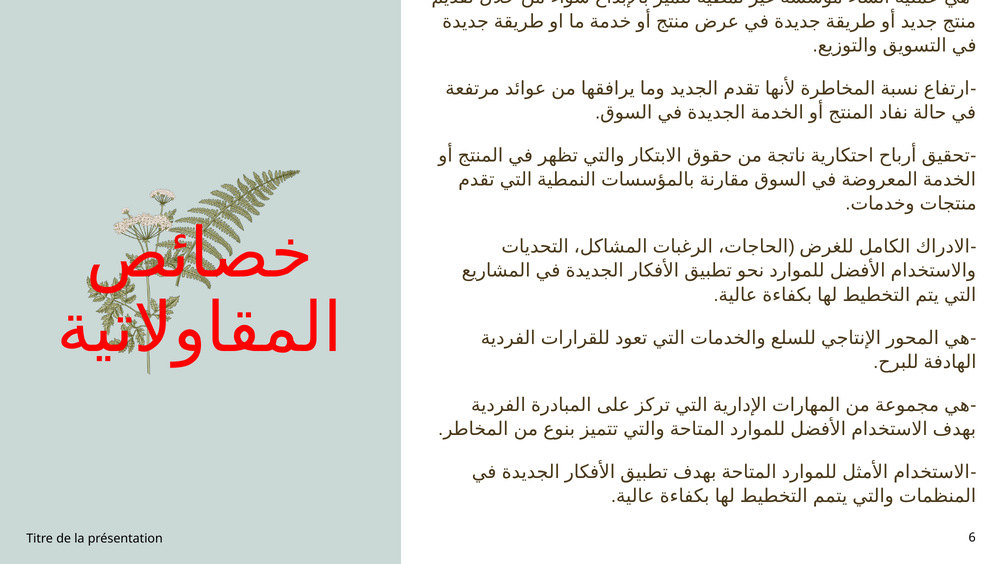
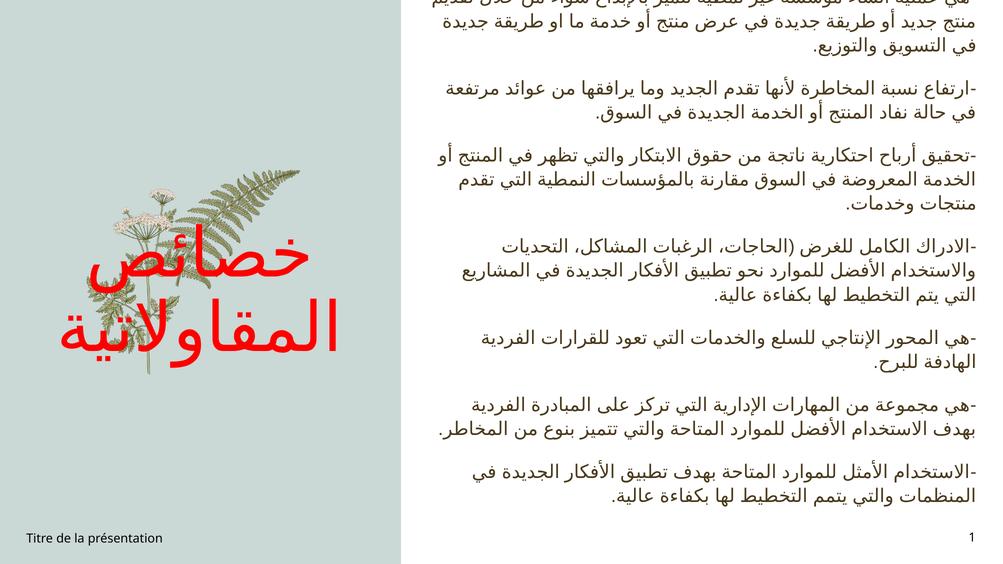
6: 6 -> 1
